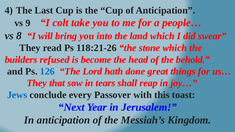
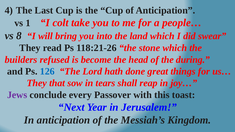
9: 9 -> 1
behold: behold -> during
Jews colour: blue -> purple
